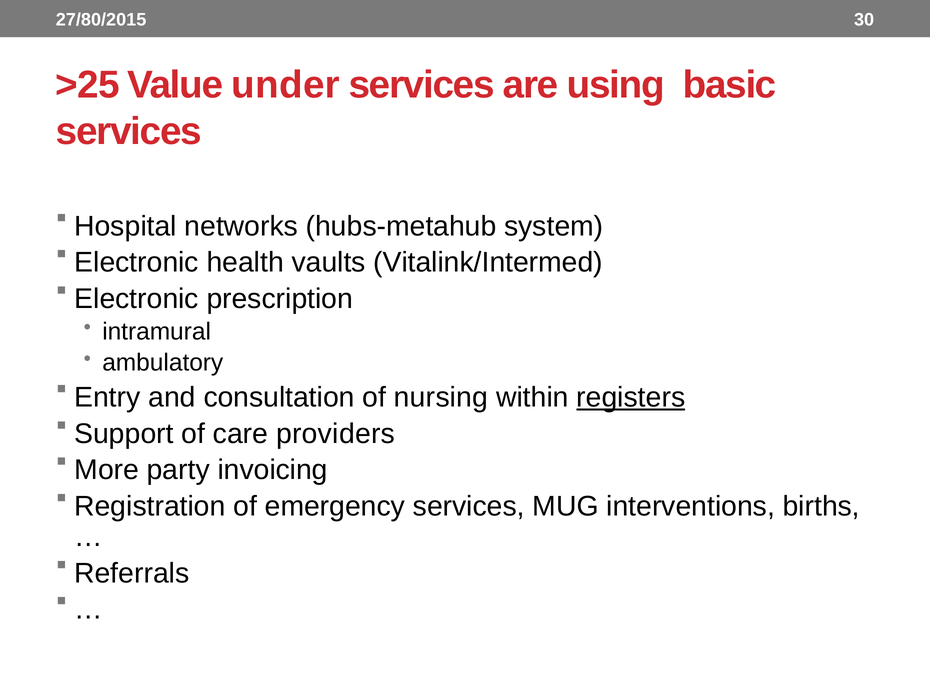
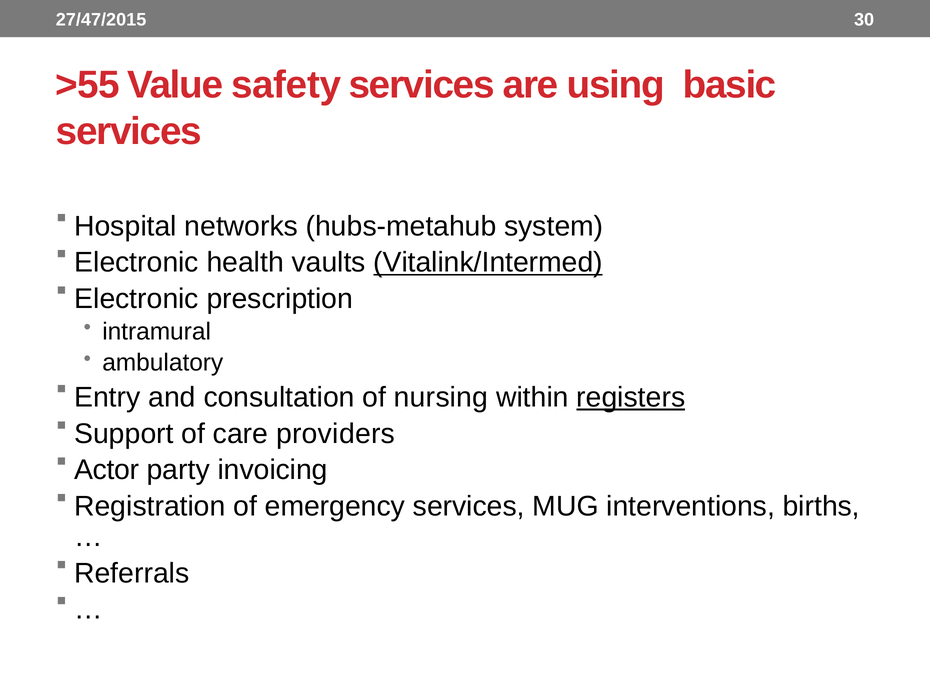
27/80/2015: 27/80/2015 -> 27/47/2015
>25: >25 -> >55
under: under -> safety
Vitalink/Intermed underline: none -> present
More: More -> Actor
